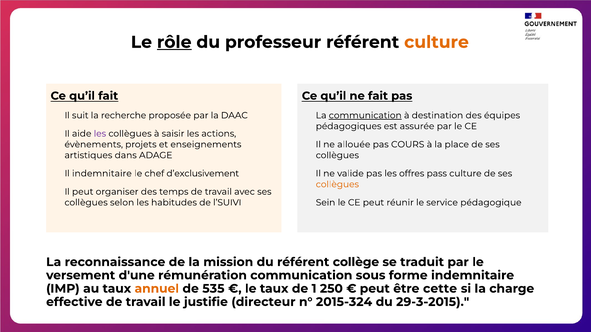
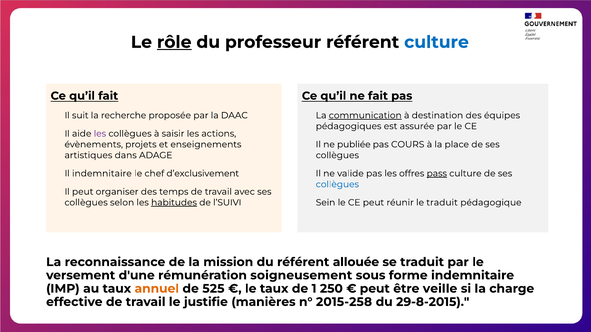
culture at (436, 42) colour: orange -> blue
allouée: allouée -> publiée
pass underline: none -> present
collègues at (337, 185) colour: orange -> blue
le service: service -> traduit
habitudes underline: none -> present
collège: collège -> allouée
rémunération communication: communication -> soigneusement
535: 535 -> 525
cette: cette -> veille
directeur: directeur -> manières
2015-324: 2015-324 -> 2015-258
29-3-2015: 29-3-2015 -> 29-8-2015
